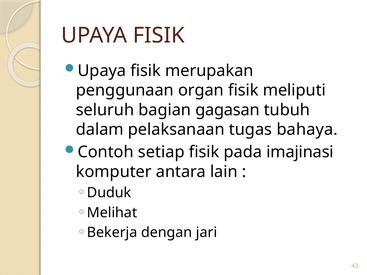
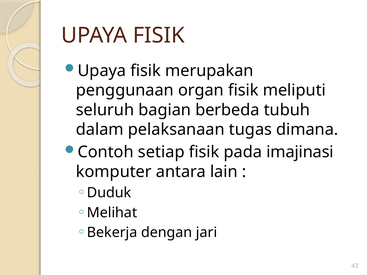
gagasan: gagasan -> berbeda
bahaya: bahaya -> dimana
